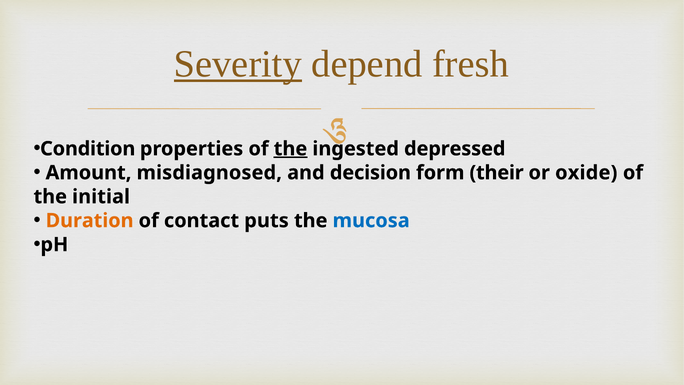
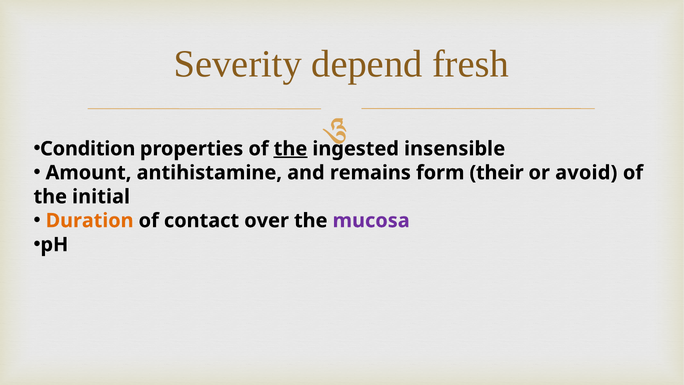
Severity underline: present -> none
depressed: depressed -> insensible
misdiagnosed: misdiagnosed -> antihistamine
decision: decision -> remains
oxide: oxide -> avoid
puts: puts -> over
mucosa colour: blue -> purple
